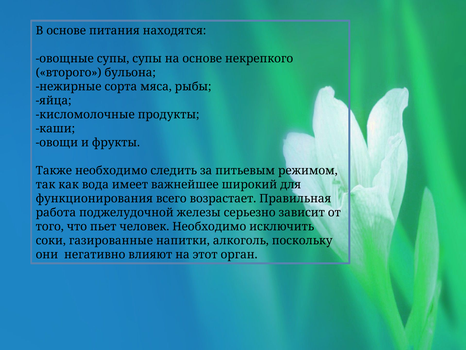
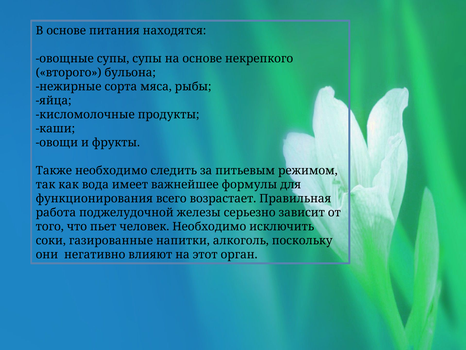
широкий: широкий -> формулы
